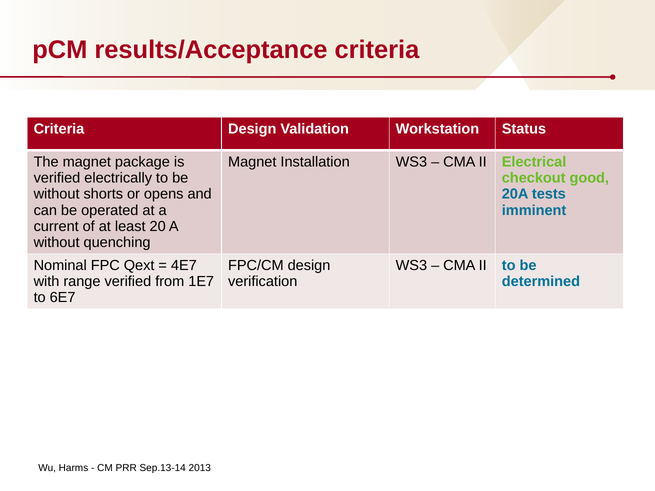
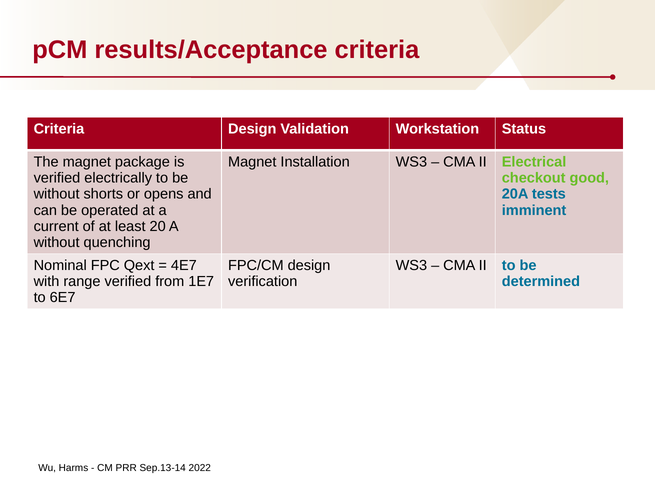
2013: 2013 -> 2022
